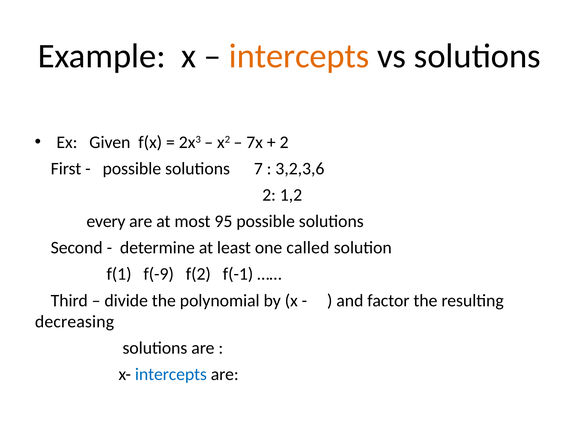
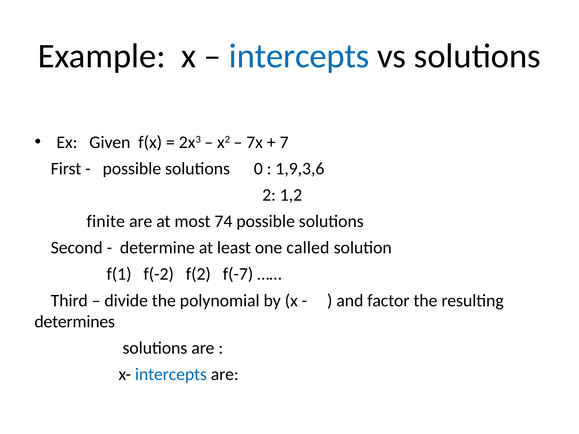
intercepts at (299, 56) colour: orange -> blue
2 at (284, 142): 2 -> 7
7: 7 -> 0
3,2,3,6: 3,2,3,6 -> 1,9,3,6
every: every -> finite
95: 95 -> 74
f(-9: f(-9 -> f(-2
f(-1: f(-1 -> f(-7
decreasing: decreasing -> determines
